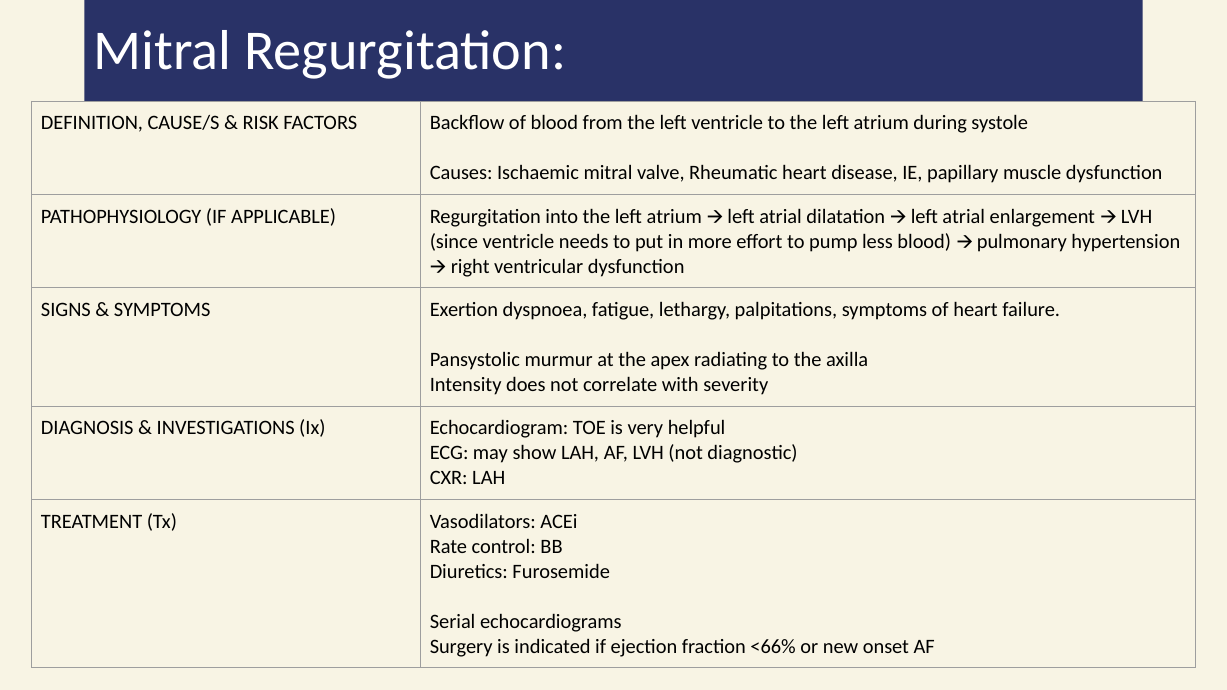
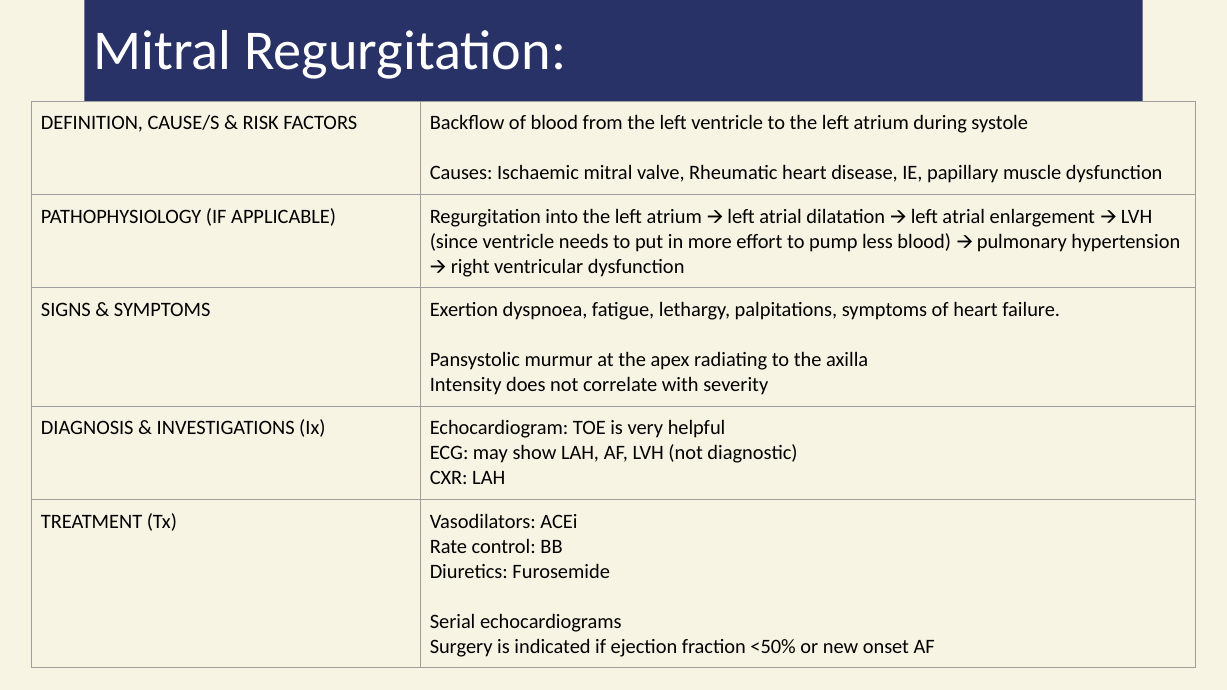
<66%: <66% -> <50%
